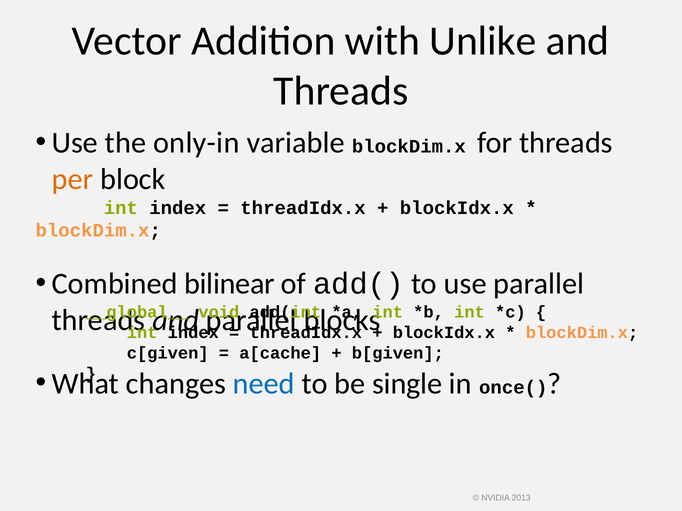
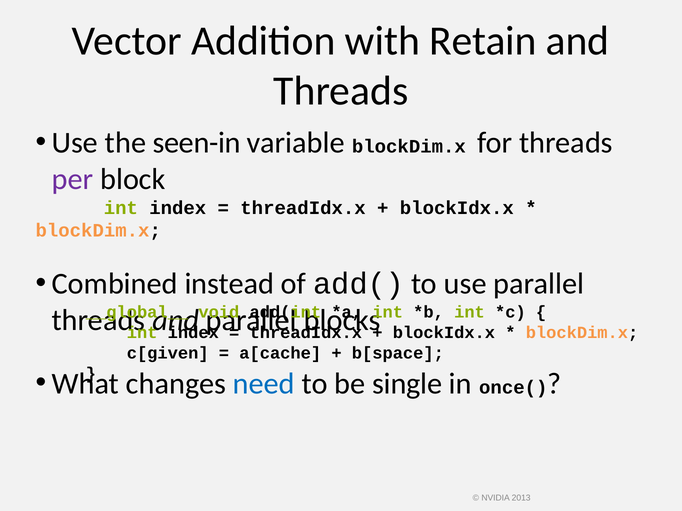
Unlike: Unlike -> Retain
only-in: only-in -> seen-in
per colour: orange -> purple
bilinear: bilinear -> instead
b[given: b[given -> b[space
